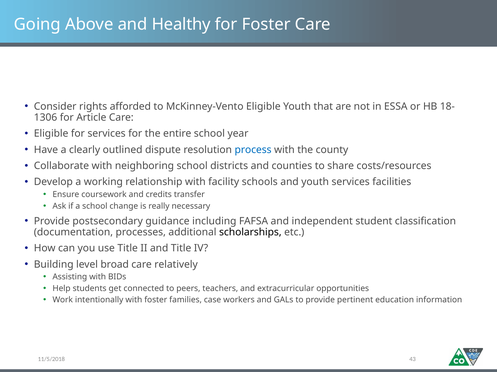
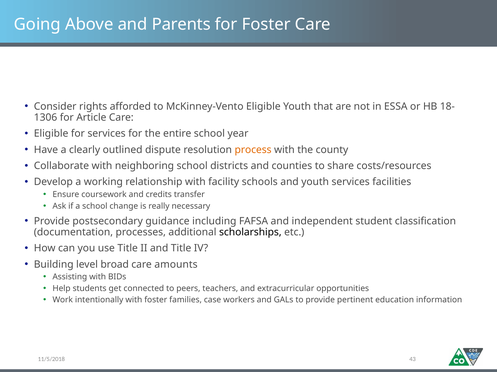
Healthy: Healthy -> Parents
process colour: blue -> orange
relatively: relatively -> amounts
